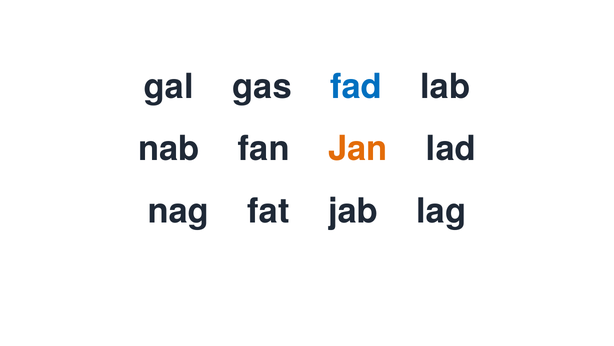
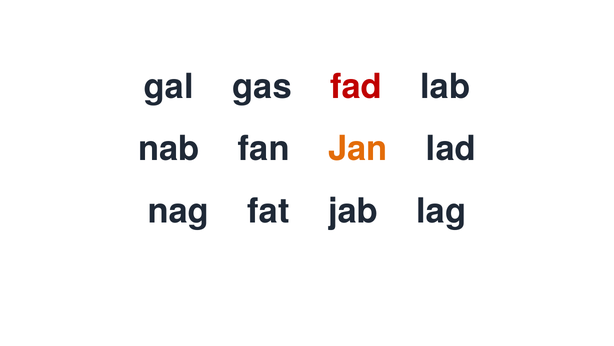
fad colour: blue -> red
